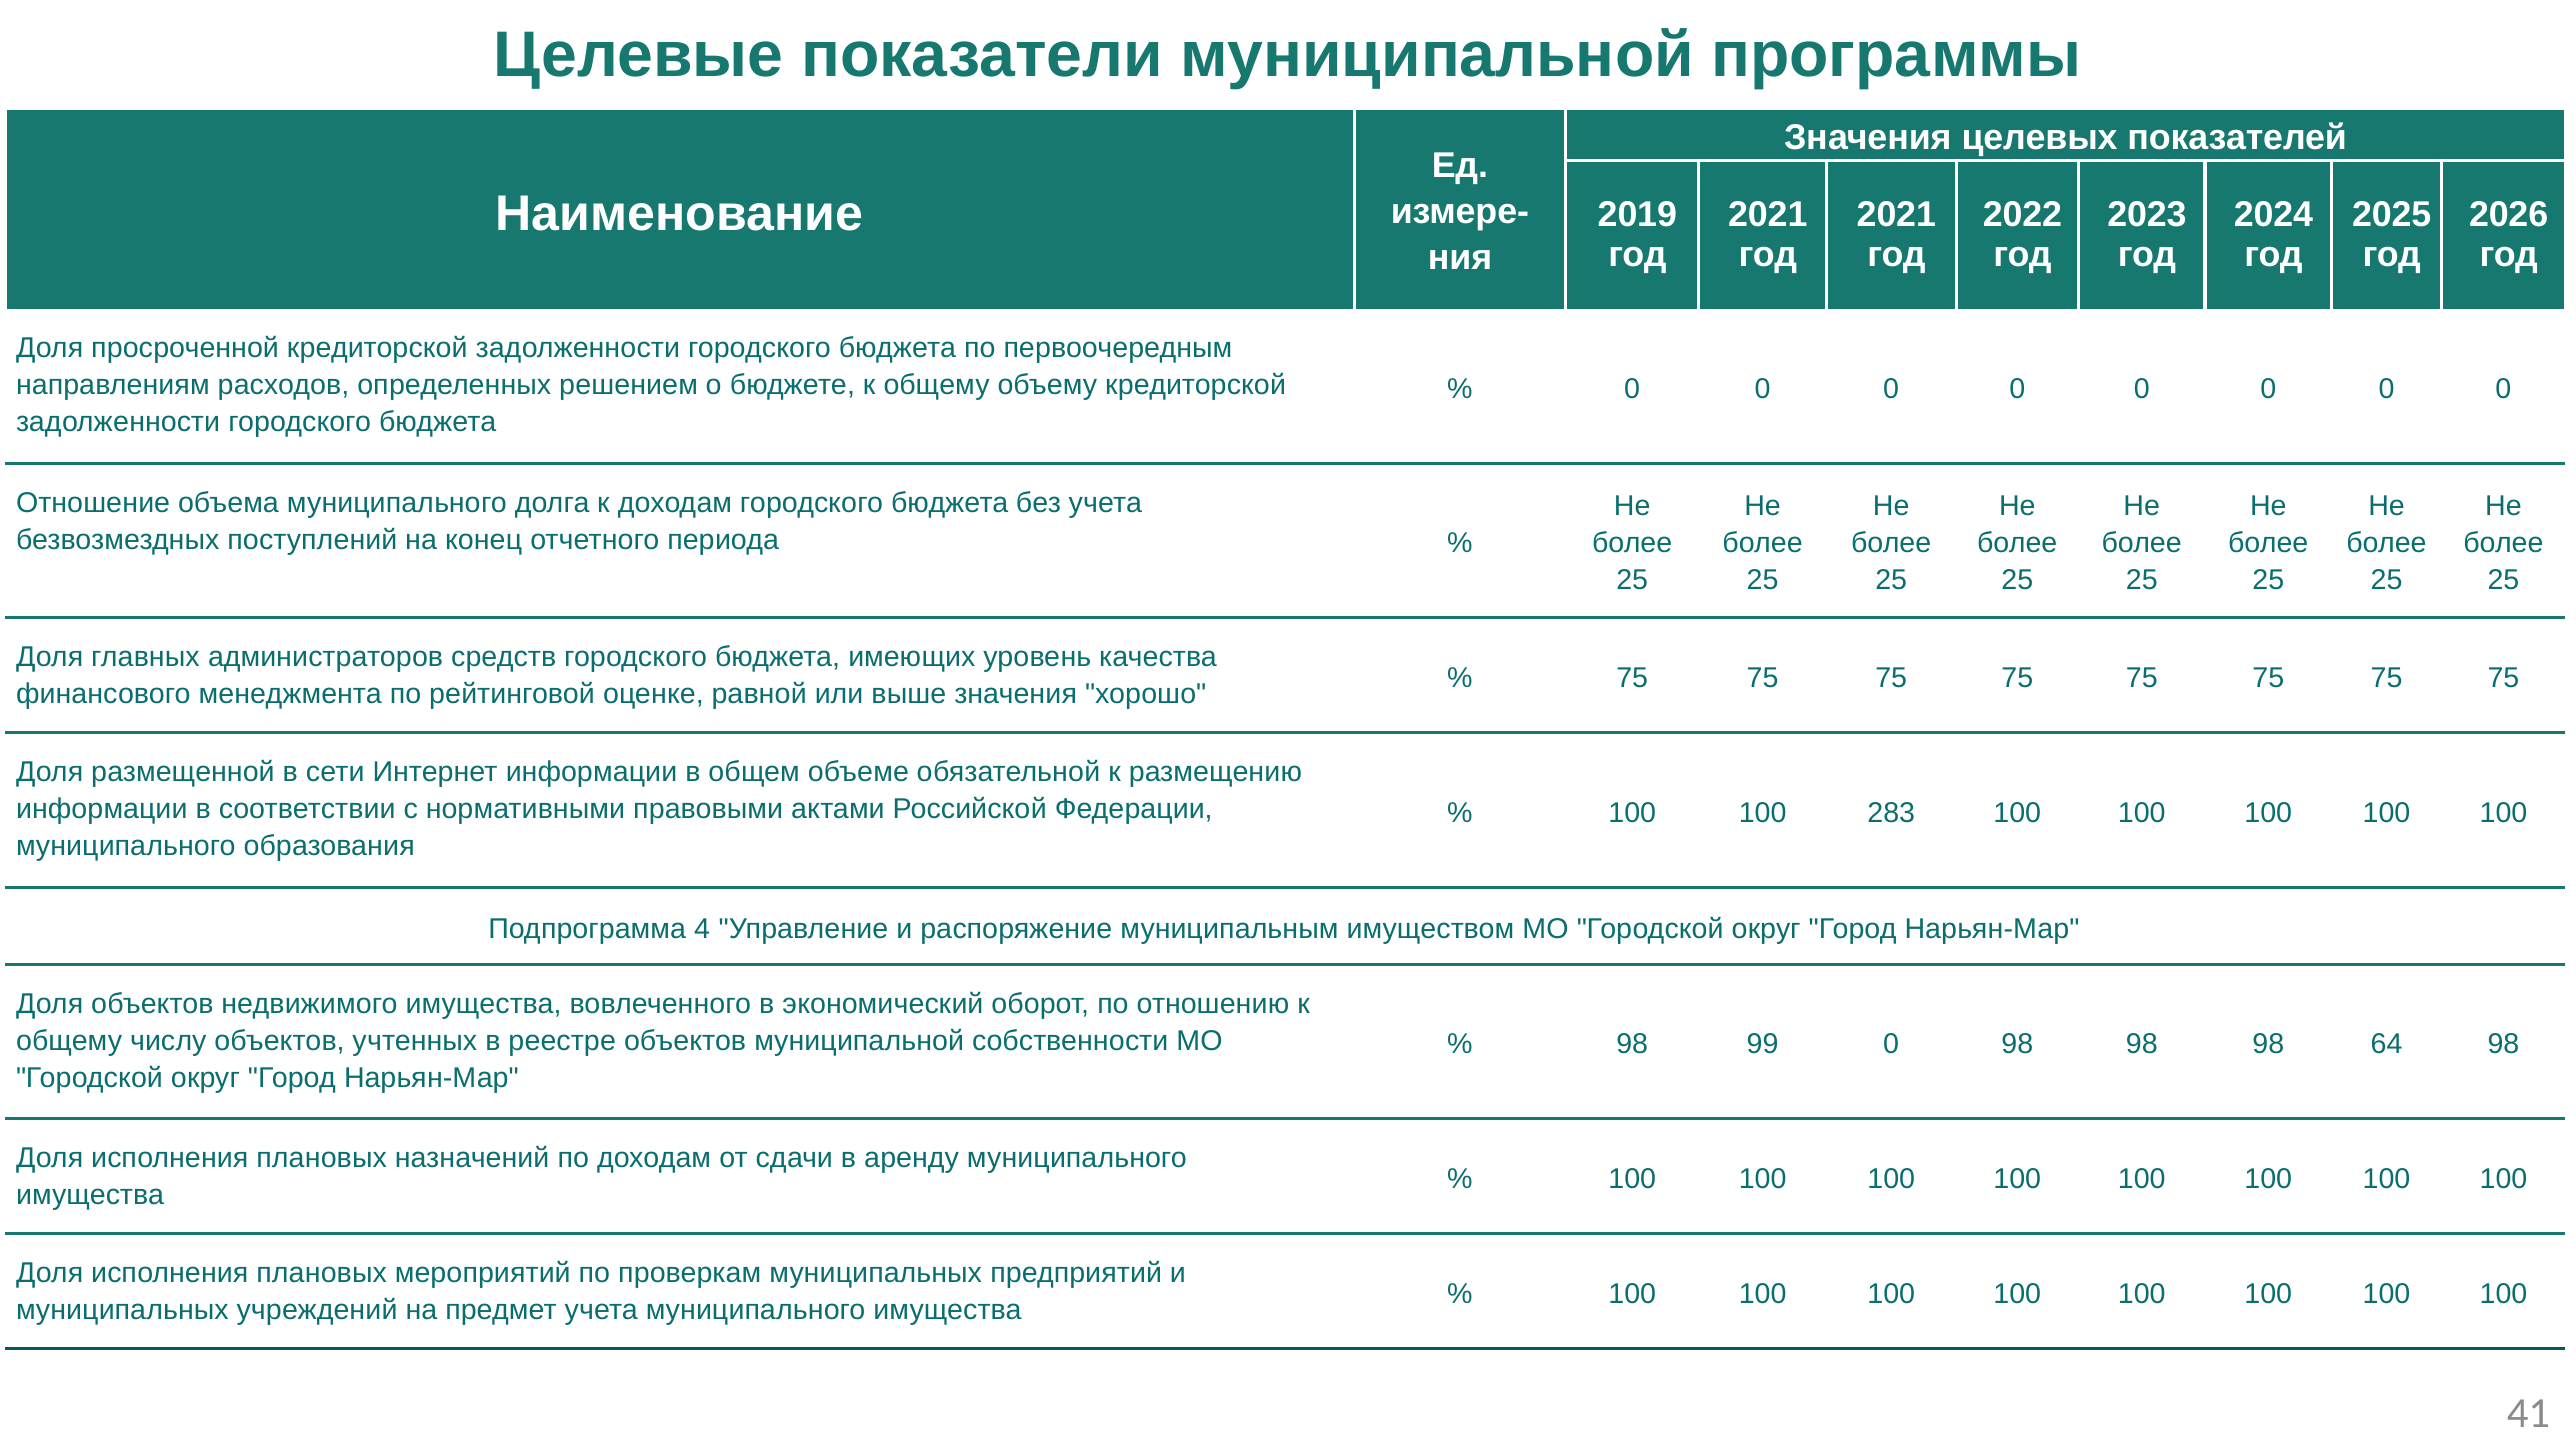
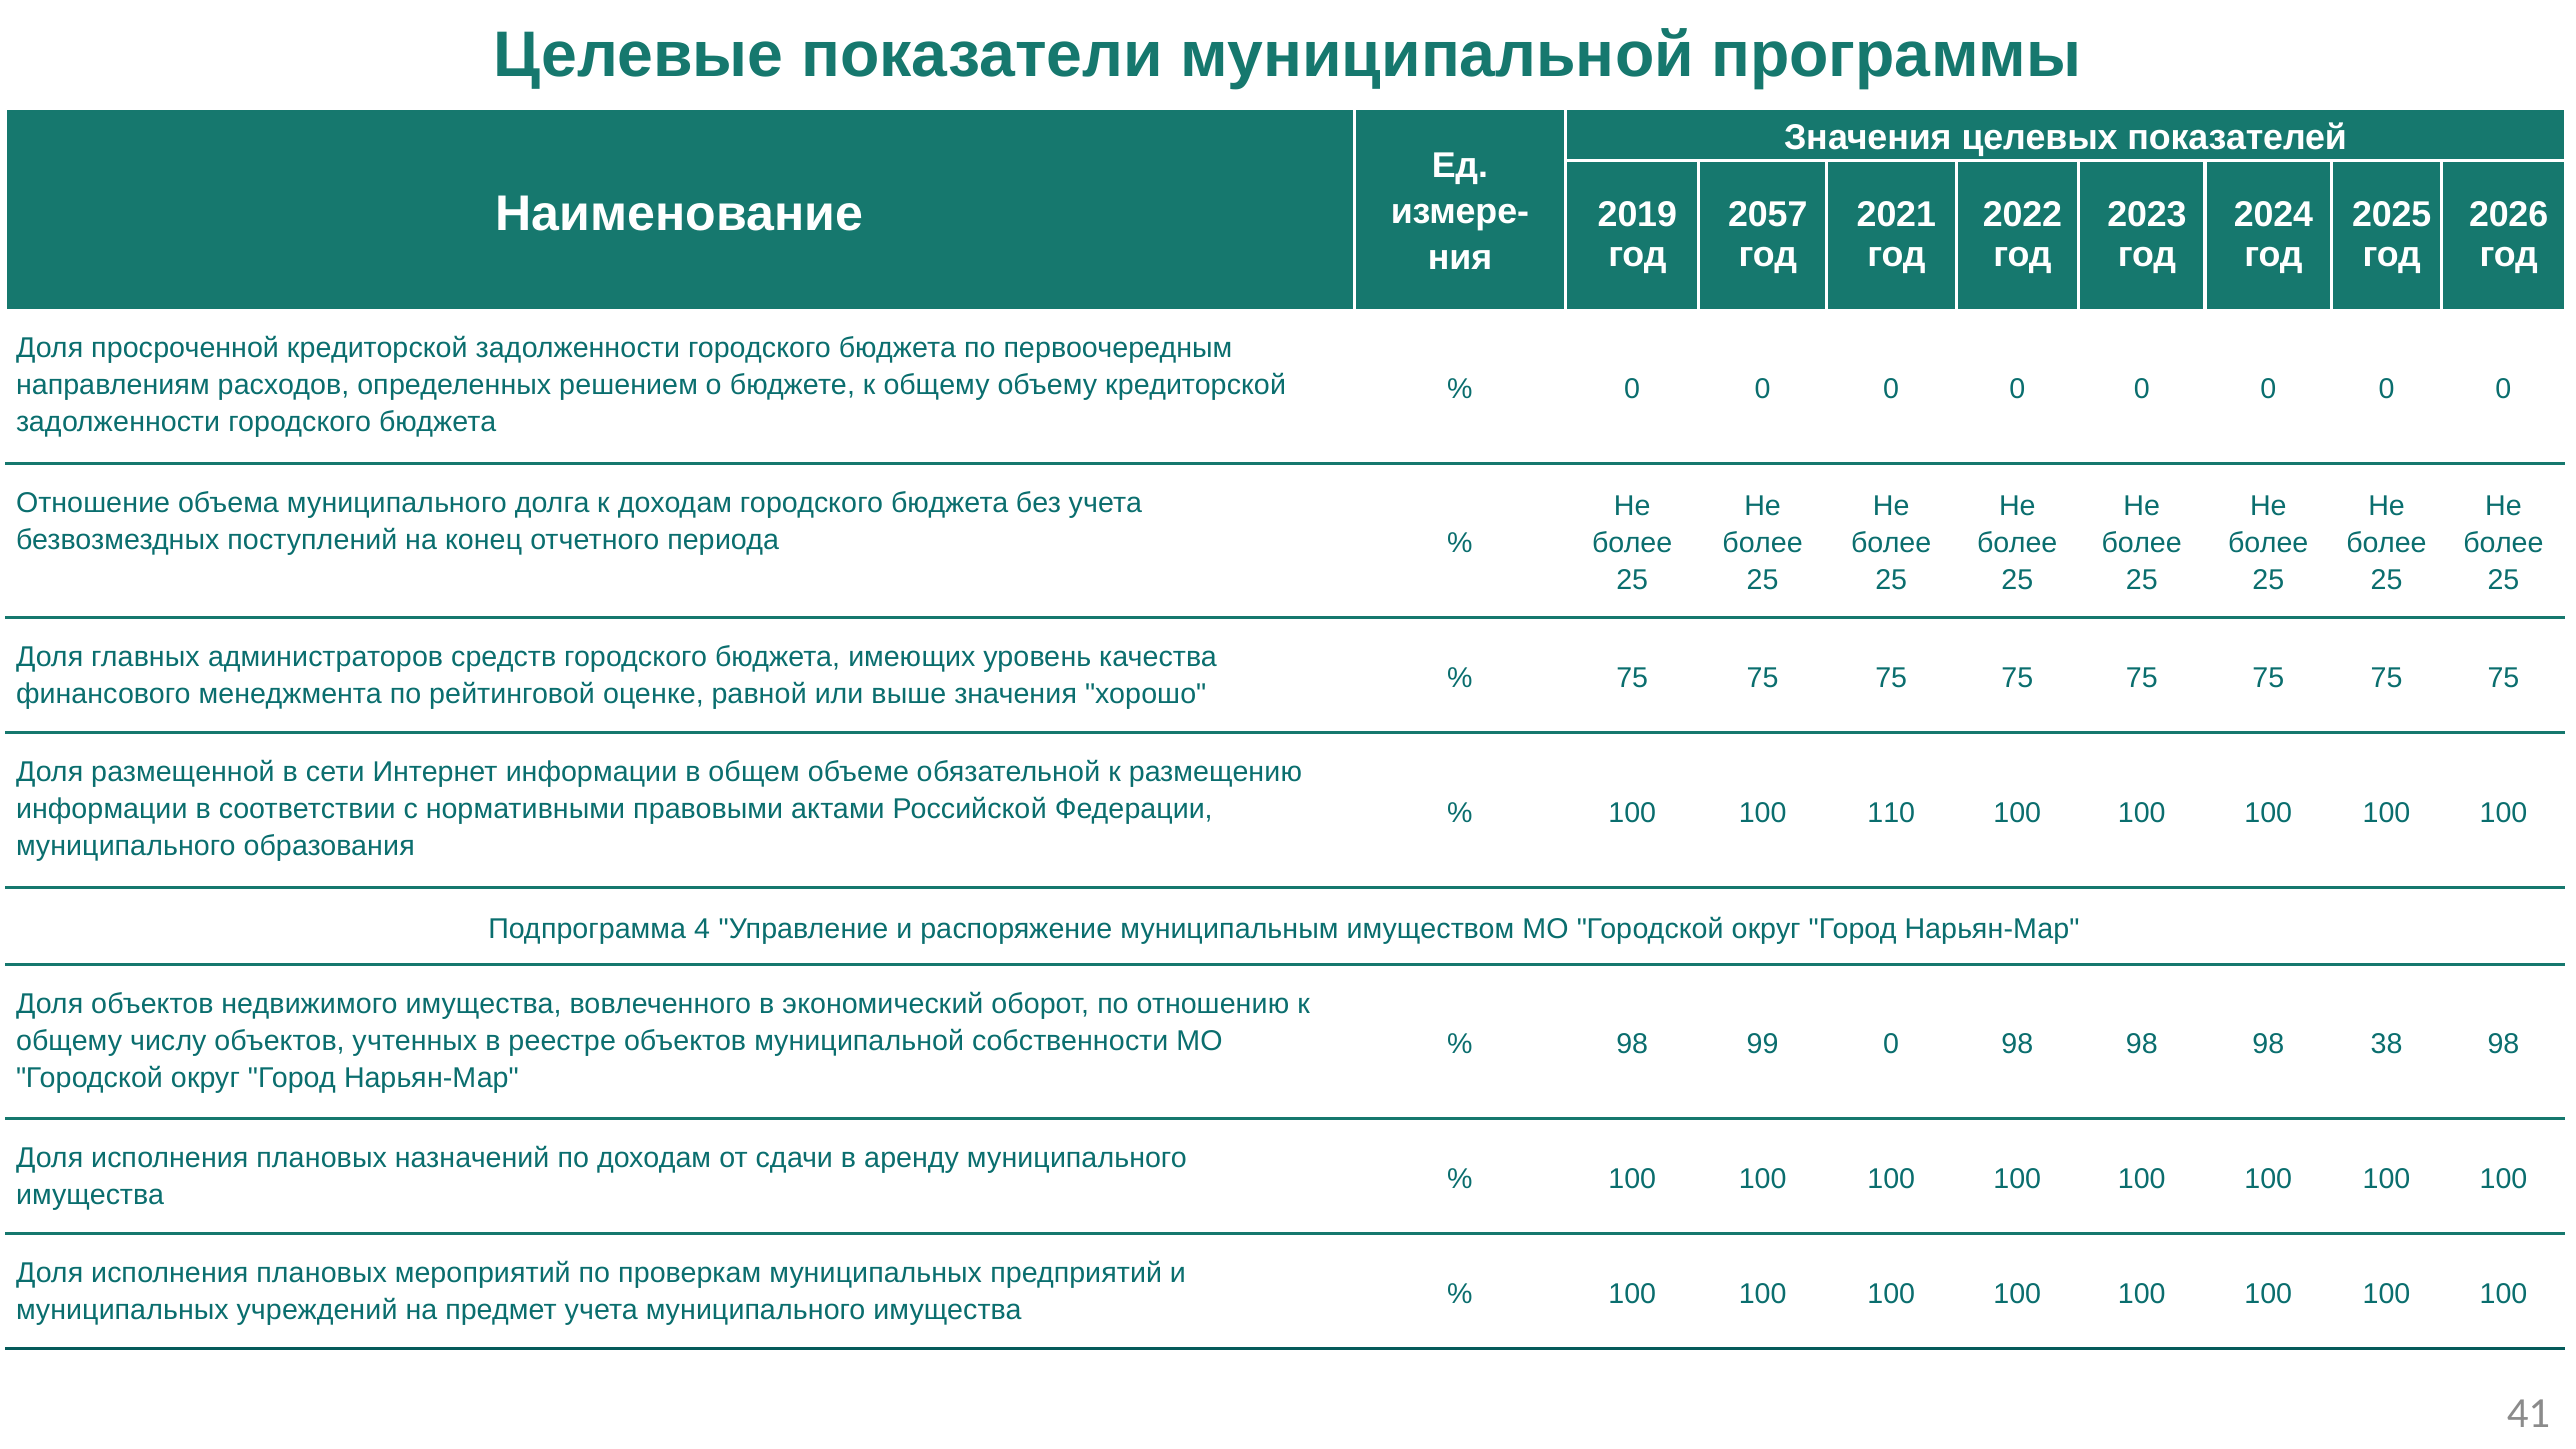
2021 at (1768, 215): 2021 -> 2057
283: 283 -> 110
64: 64 -> 38
